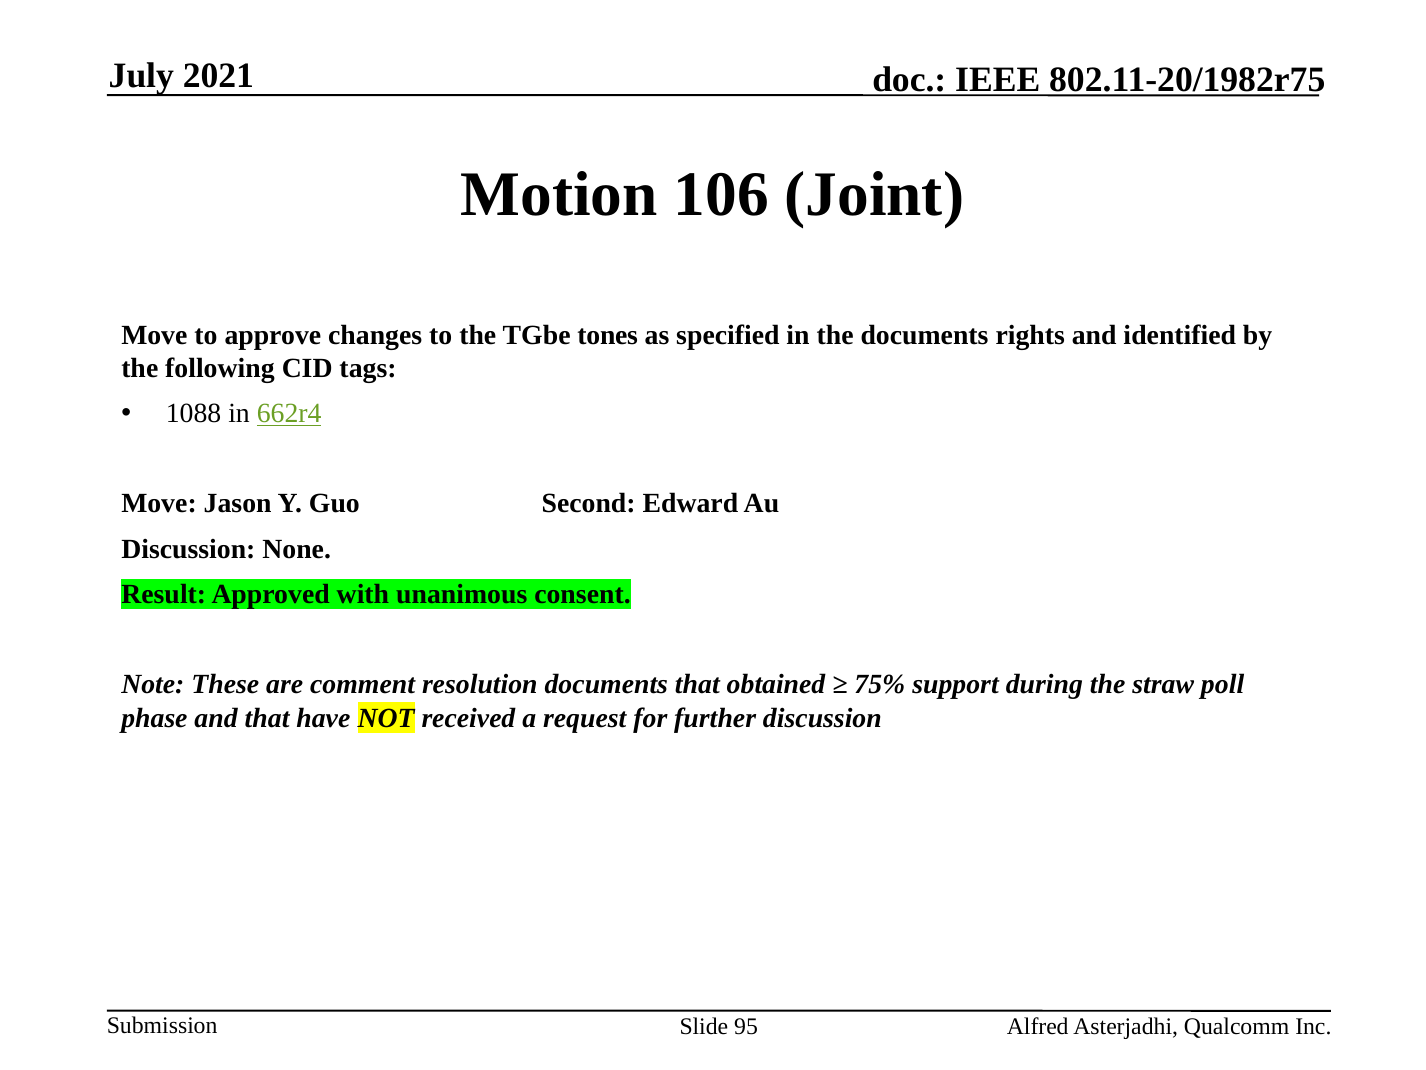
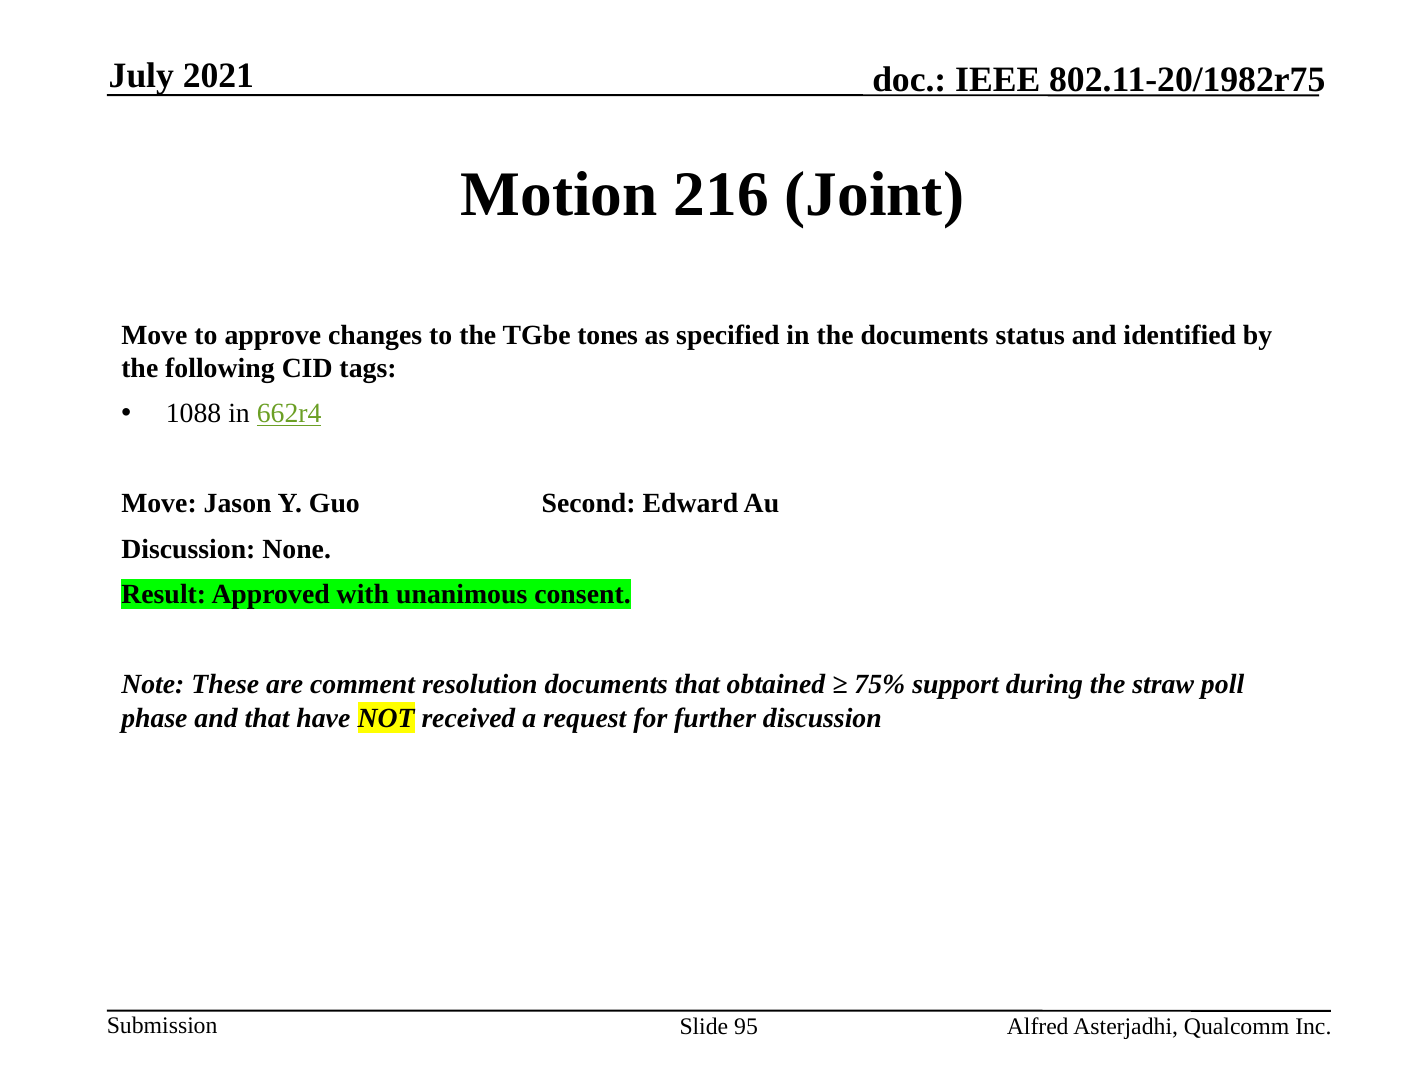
106: 106 -> 216
rights: rights -> status
